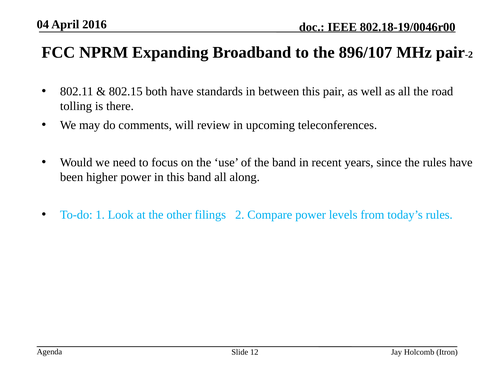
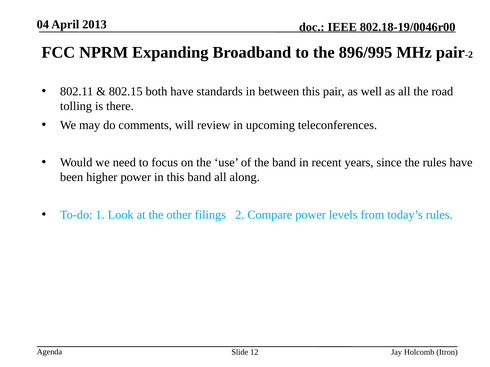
2016: 2016 -> 2013
896/107: 896/107 -> 896/995
